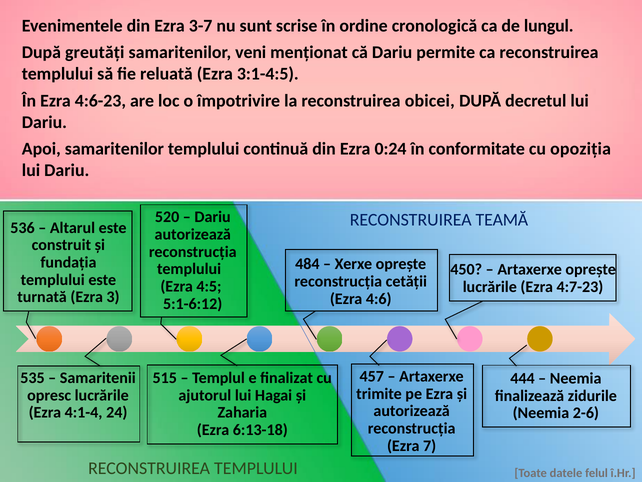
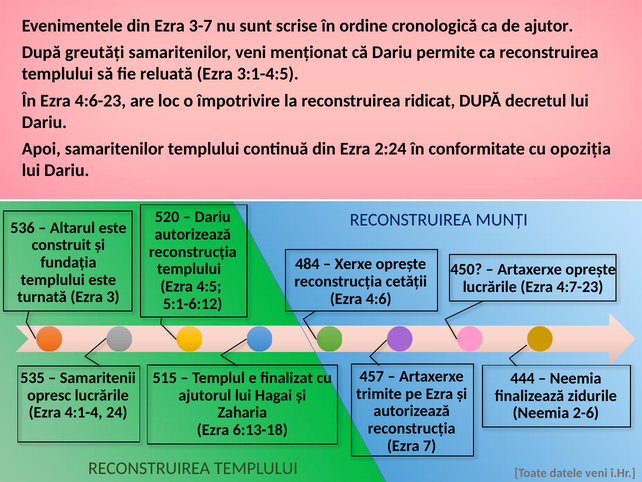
lungul: lungul -> ajutor
obicei: obicei -> ridicat
0:24: 0:24 -> 2:24
TEAMĂ: TEAMĂ -> MUNŢI
datele felul: felul -> veni
